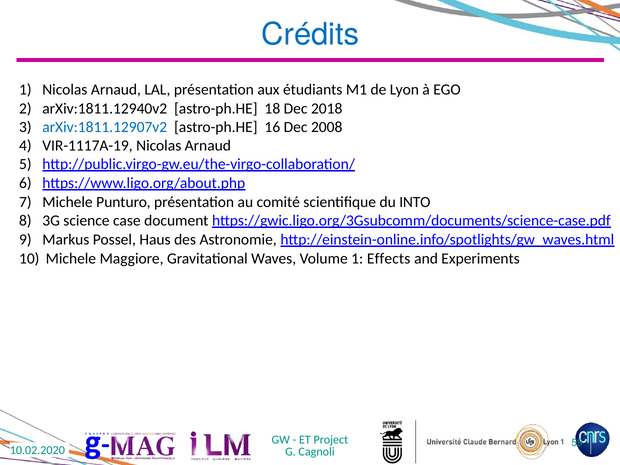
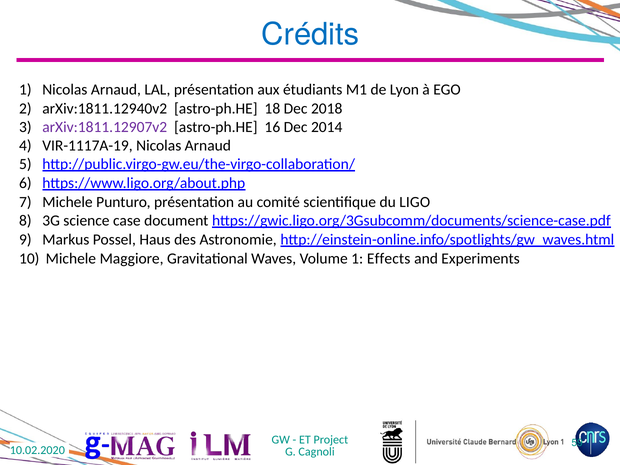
arXiv:1811.12907v2 colour: blue -> purple
2008: 2008 -> 2014
INTO: INTO -> LIGO
